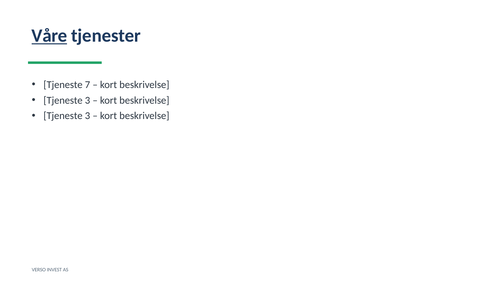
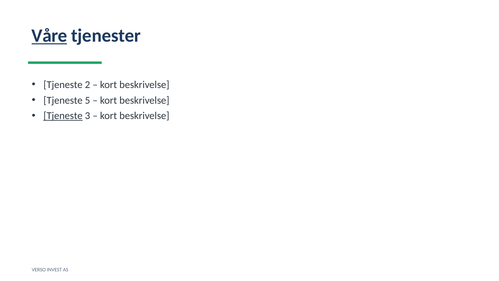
7: 7 -> 2
3 at (87, 100): 3 -> 5
Tjeneste at (63, 116) underline: none -> present
